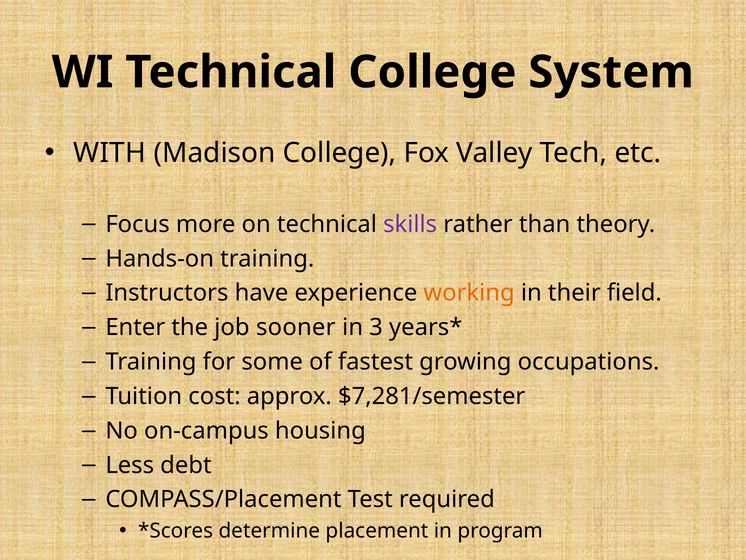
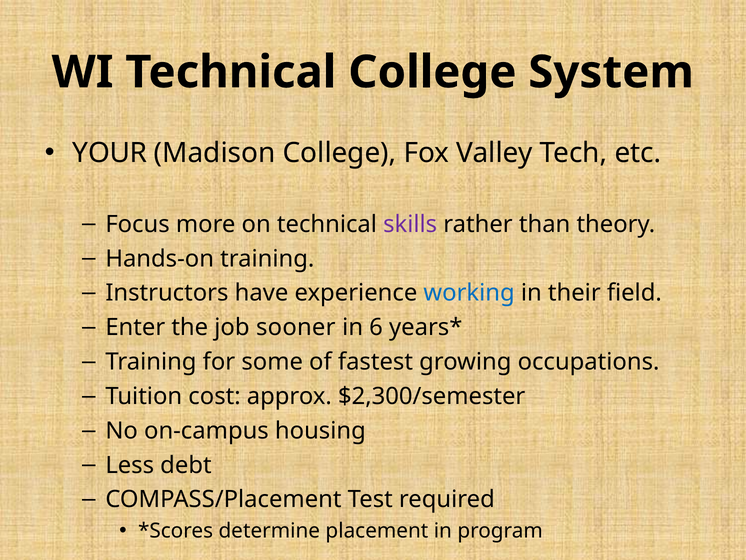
WITH: WITH -> YOUR
working colour: orange -> blue
3: 3 -> 6
$7,281/semester: $7,281/semester -> $2,300/semester
